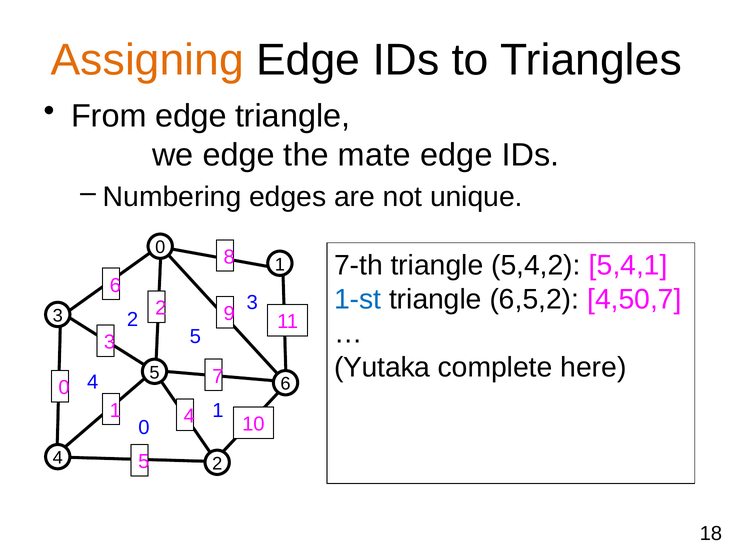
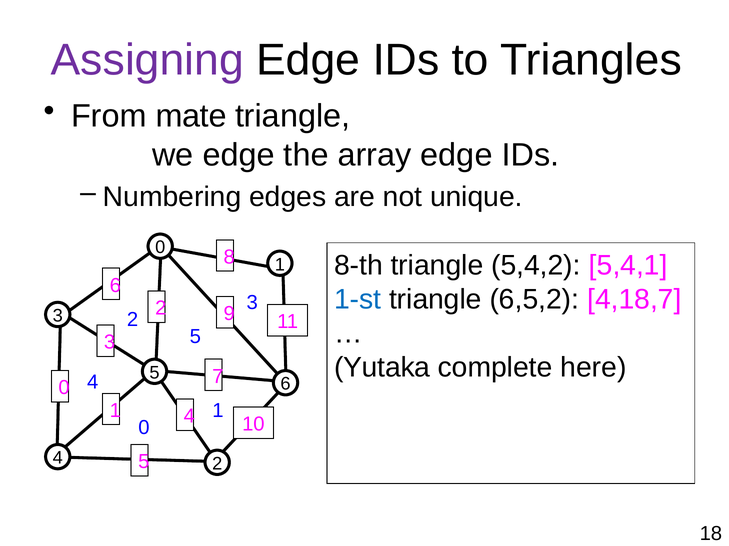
Assigning colour: orange -> purple
From edge: edge -> mate
mate: mate -> array
7-th: 7-th -> 8-th
4,50,7: 4,50,7 -> 4,18,7
